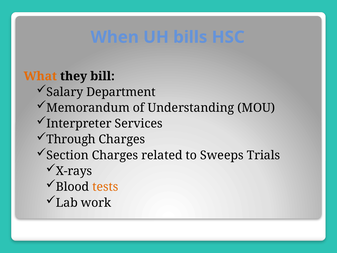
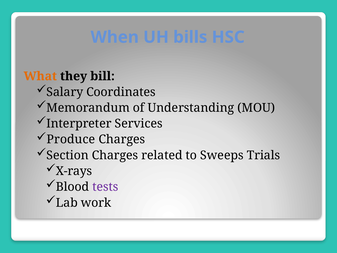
Department: Department -> Coordinates
Through: Through -> Produce
tests colour: orange -> purple
